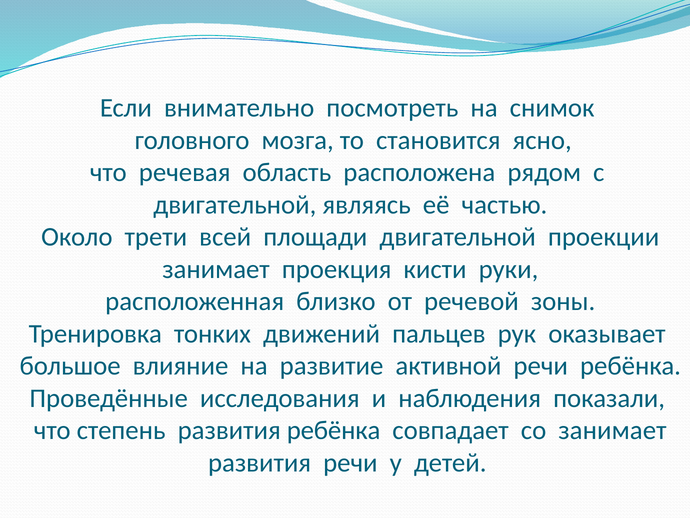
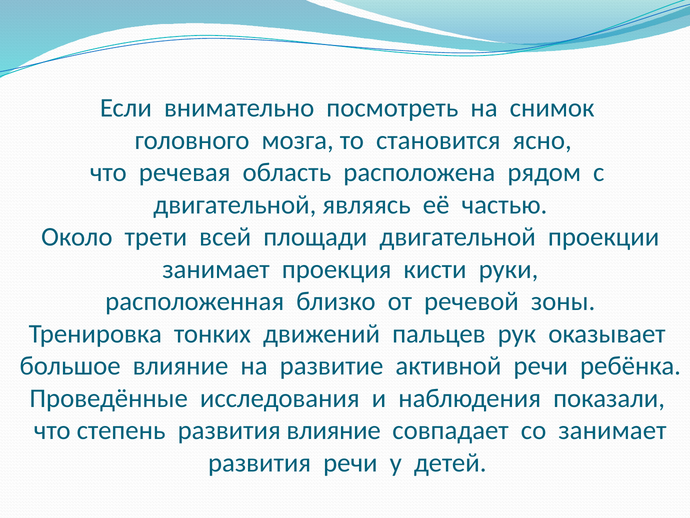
развития ребёнка: ребёнка -> влияние
